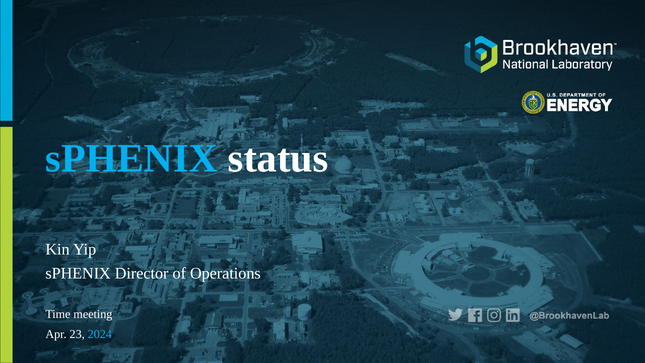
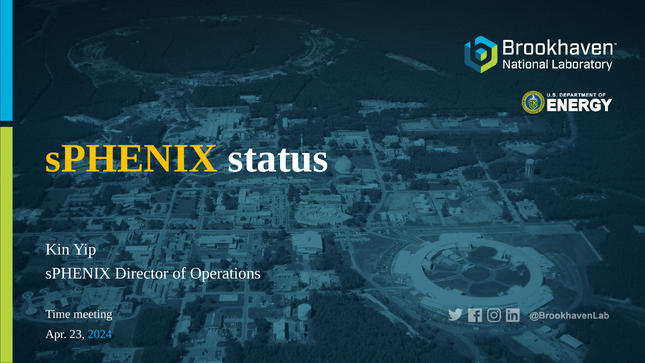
sPHENIX at (132, 158) colour: light blue -> yellow
